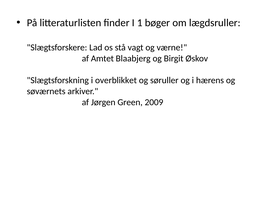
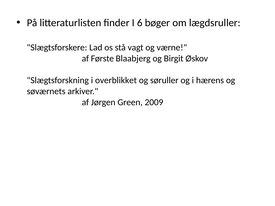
1: 1 -> 6
Amtet: Amtet -> Første
